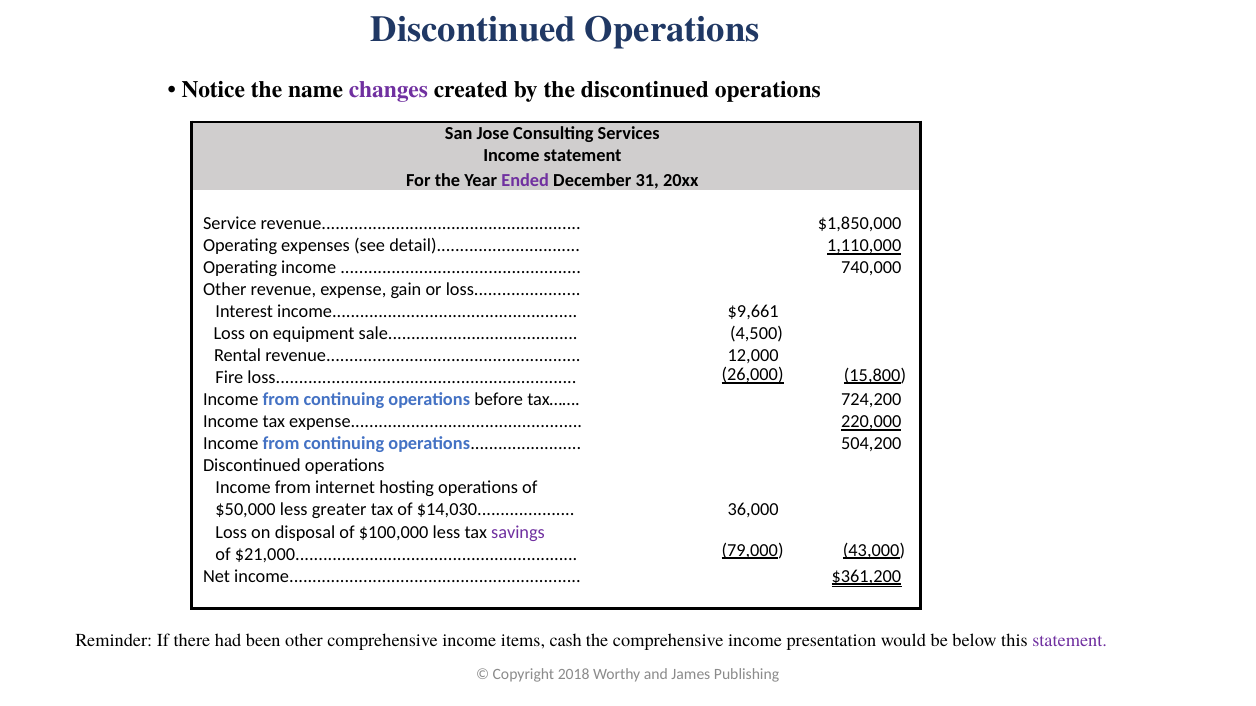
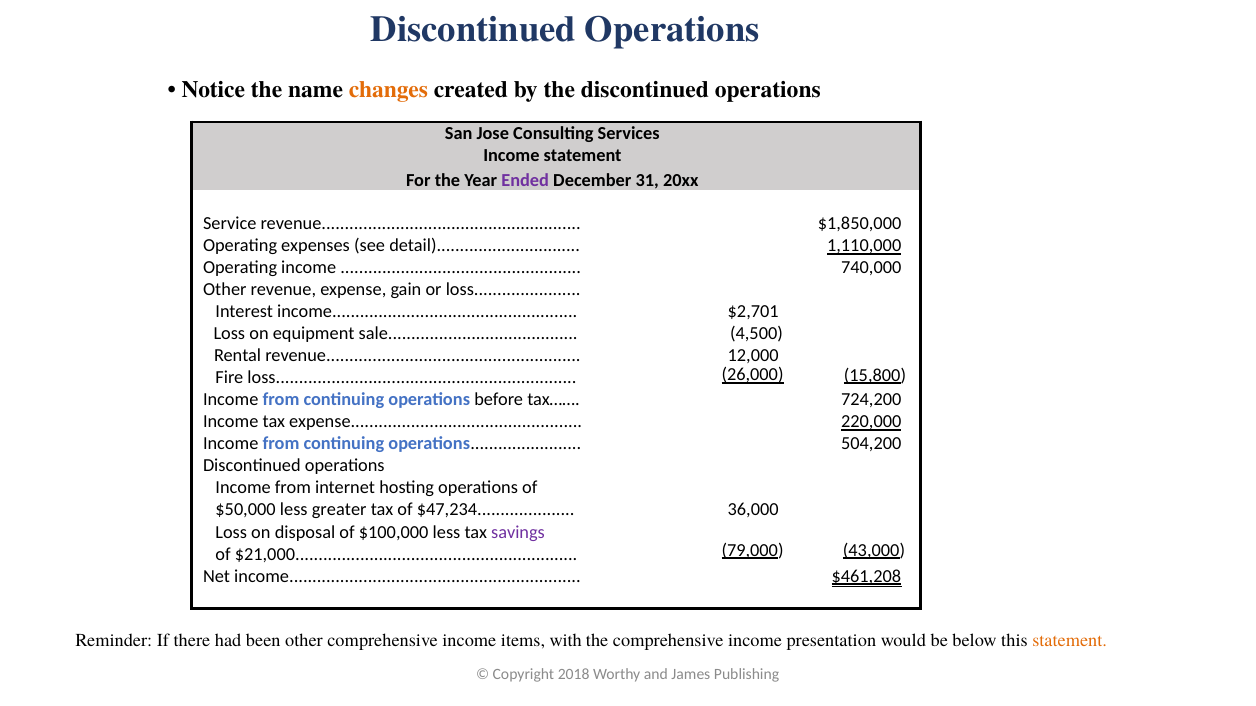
changes colour: purple -> orange
$9,661: $9,661 -> $2,701
$14,030: $14,030 -> $47,234
$361,200: $361,200 -> $461,208
cash: cash -> with
statement at (1070, 641) colour: purple -> orange
